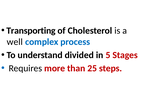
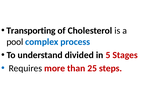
well: well -> pool
